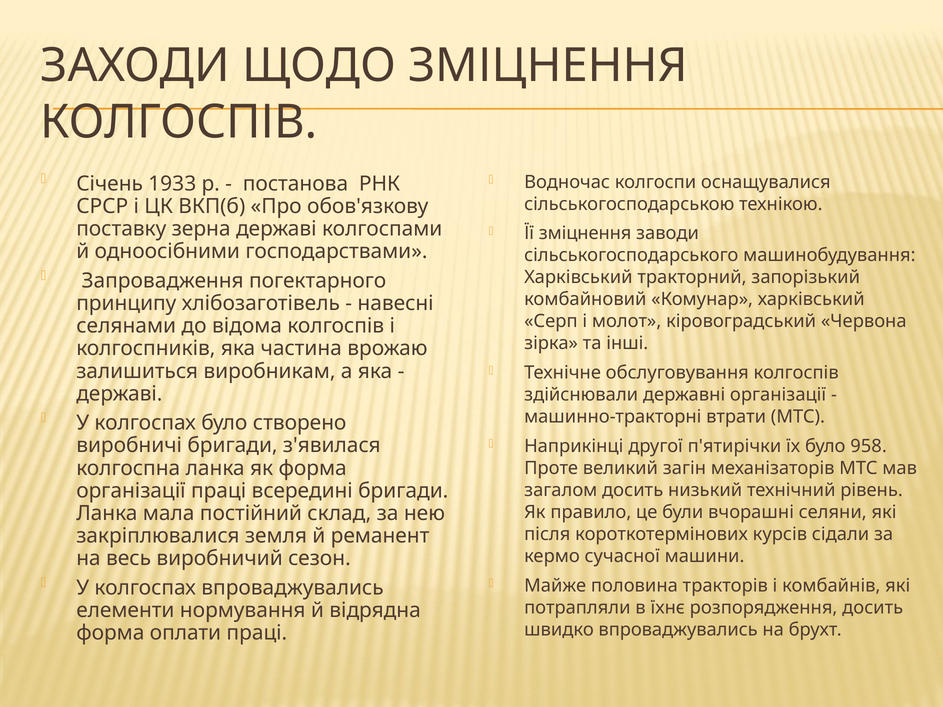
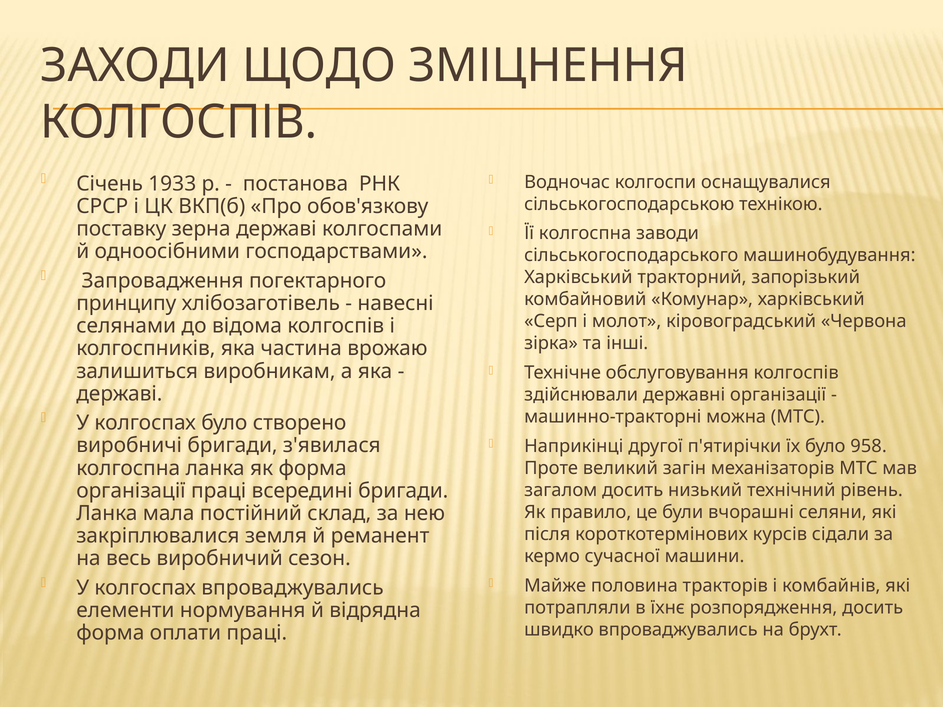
Її зміцнення: зміцнення -> колгоспна
втрати: втрати -> можна
